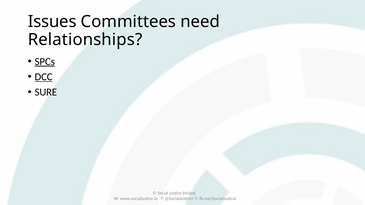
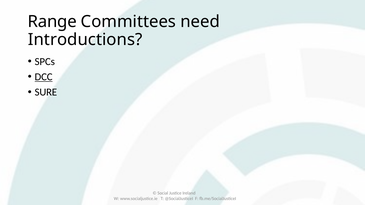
Issues: Issues -> Range
Relationships: Relationships -> Introductions
SPCs underline: present -> none
